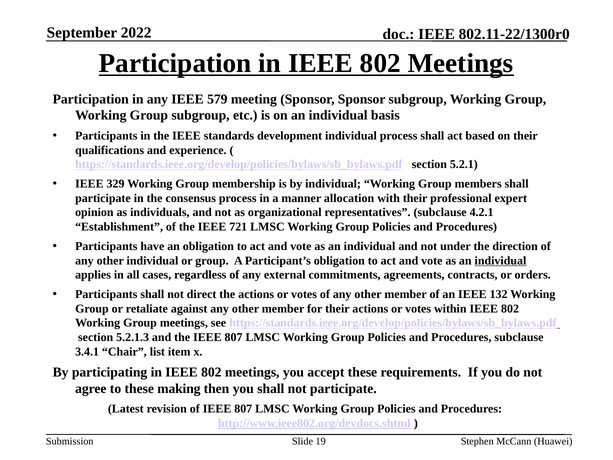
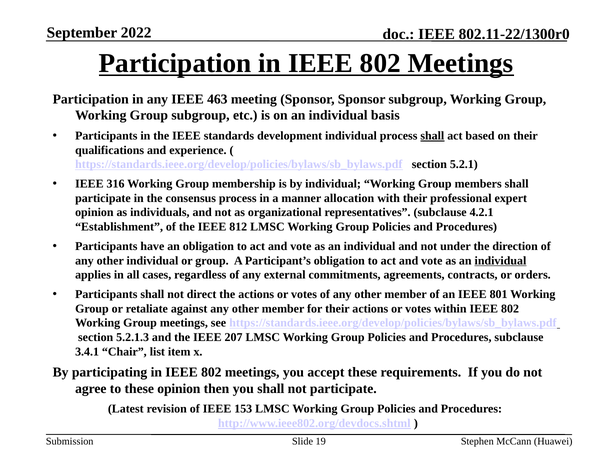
579: 579 -> 463
shall at (432, 136) underline: none -> present
329: 329 -> 316
721: 721 -> 812
132: 132 -> 801
the IEEE 807: 807 -> 207
these making: making -> opinion
of IEEE 807: 807 -> 153
